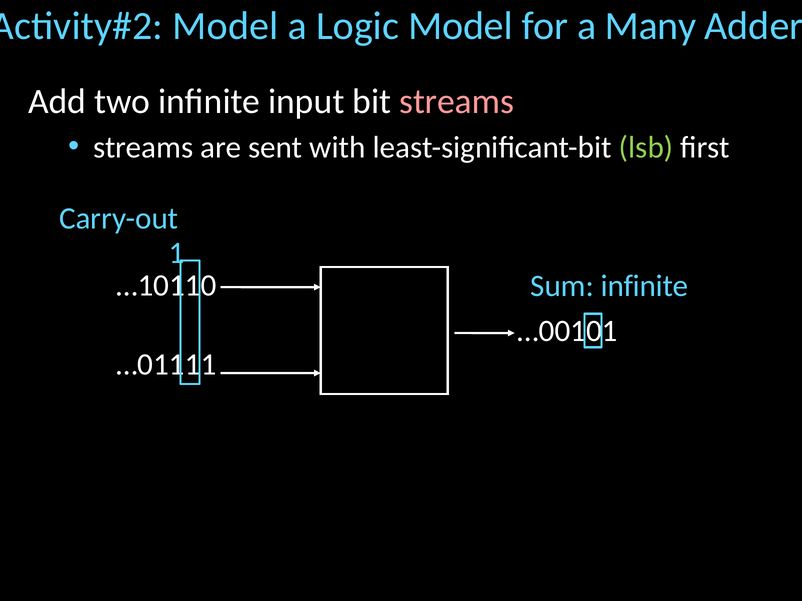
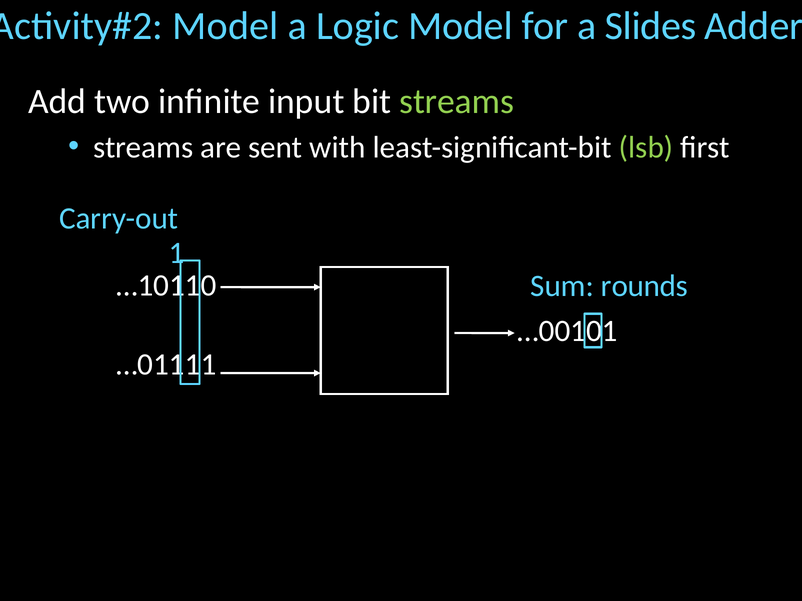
Many: Many -> Slides
streams at (457, 101) colour: pink -> light green
Sum infinite: infinite -> rounds
